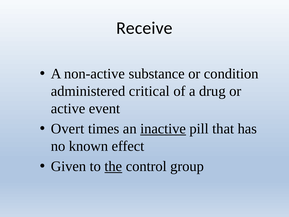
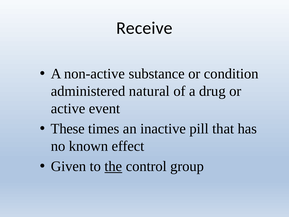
critical: critical -> natural
Overt: Overt -> These
inactive underline: present -> none
